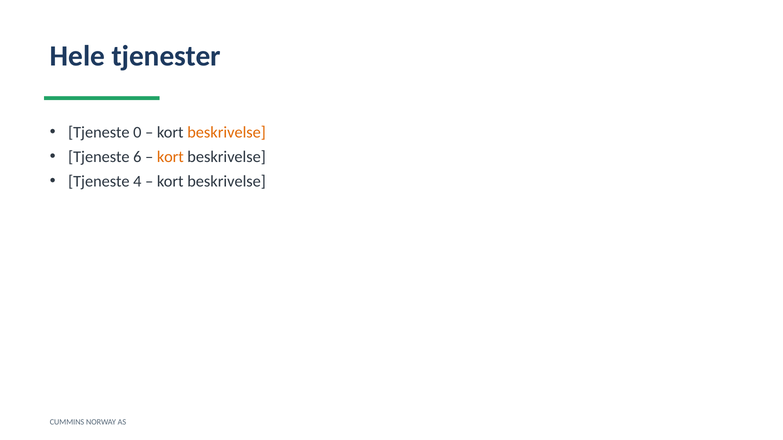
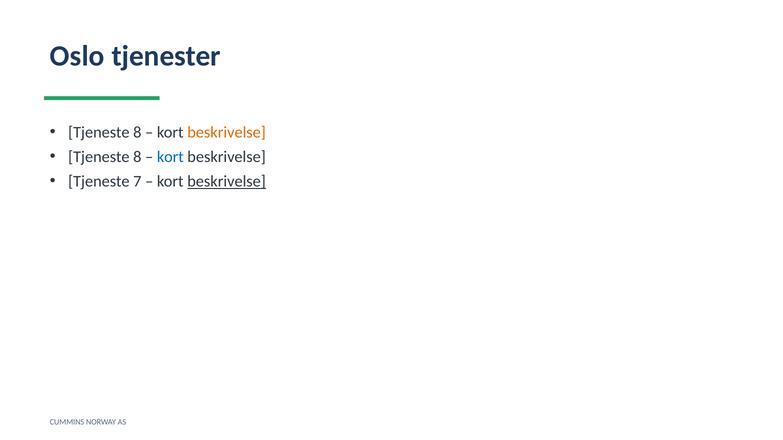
Hele: Hele -> Oslo
0 at (137, 133): 0 -> 8
6 at (137, 157): 6 -> 8
kort at (170, 157) colour: orange -> blue
4: 4 -> 7
beskrivelse at (227, 182) underline: none -> present
